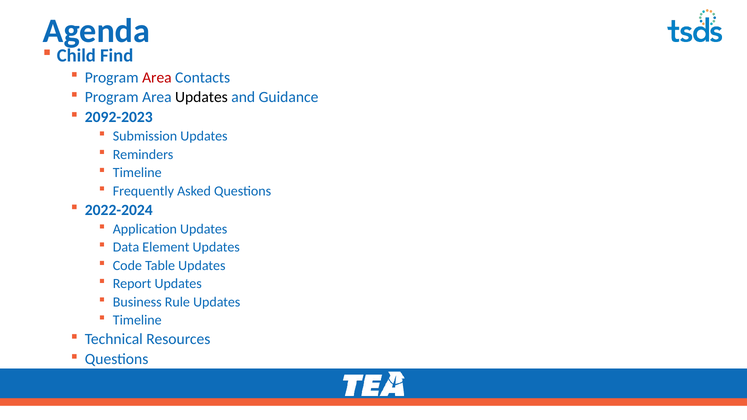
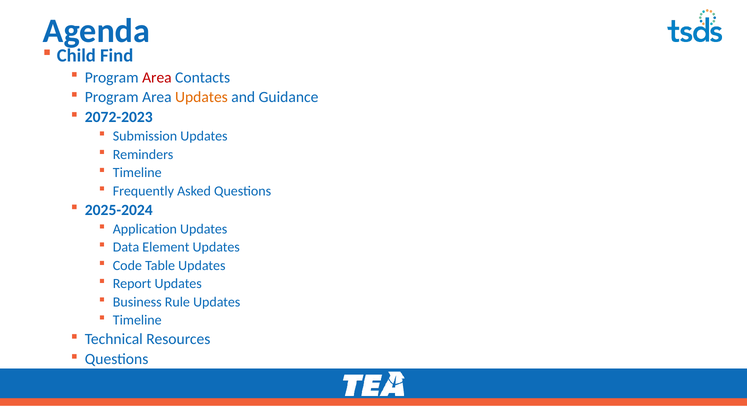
Updates at (201, 97) colour: black -> orange
2092-2023: 2092-2023 -> 2072-2023
2022-2024: 2022-2024 -> 2025-2024
